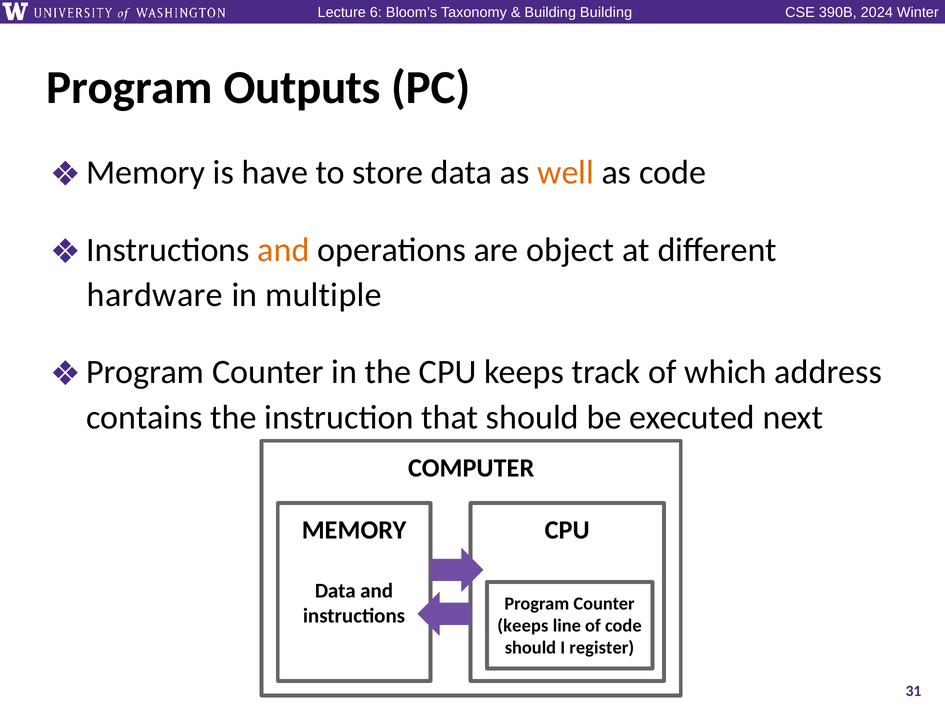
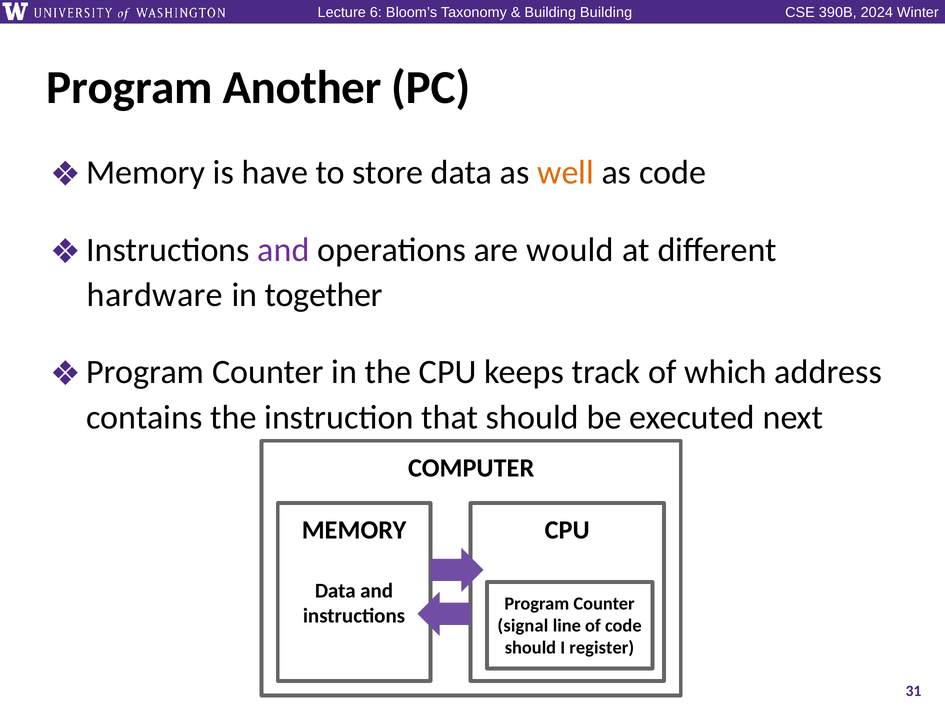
Outputs: Outputs -> Another
and at (284, 250) colour: orange -> purple
object: object -> would
multiple: multiple -> together
keeps at (523, 626): keeps -> signal
